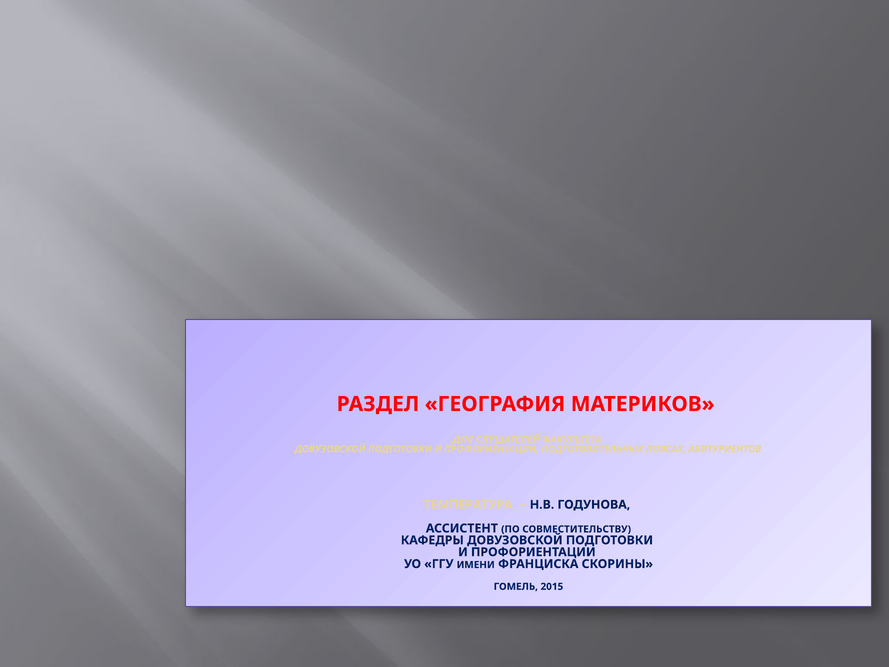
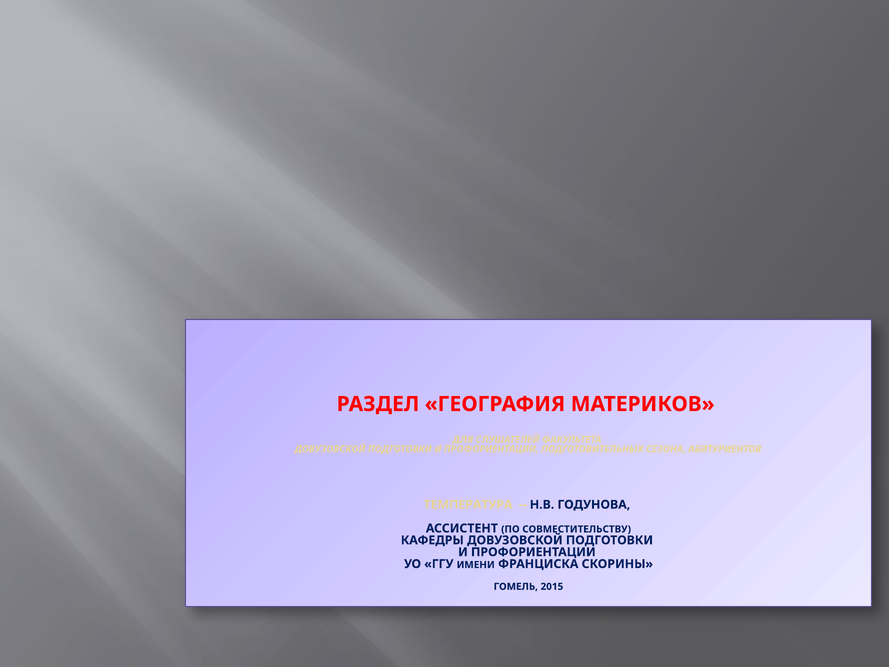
ПОЯСАХ: ПОЯСАХ -> СЕЗОНА
